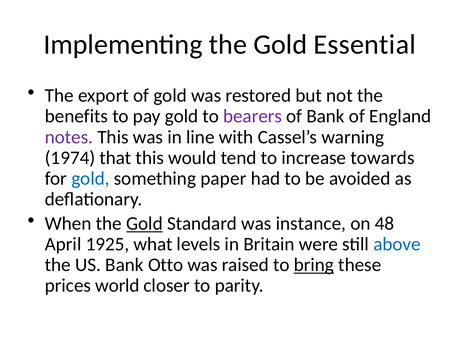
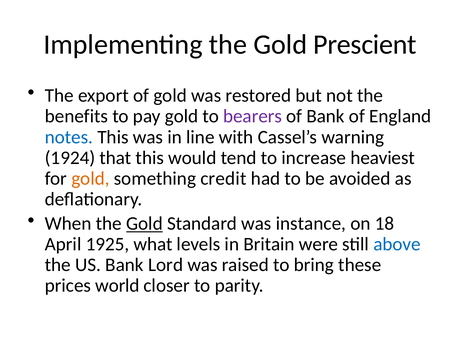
Essential: Essential -> Prescient
notes colour: purple -> blue
1974: 1974 -> 1924
towards: towards -> heaviest
gold at (90, 178) colour: blue -> orange
paper: paper -> credit
48: 48 -> 18
Otto: Otto -> Lord
bring underline: present -> none
